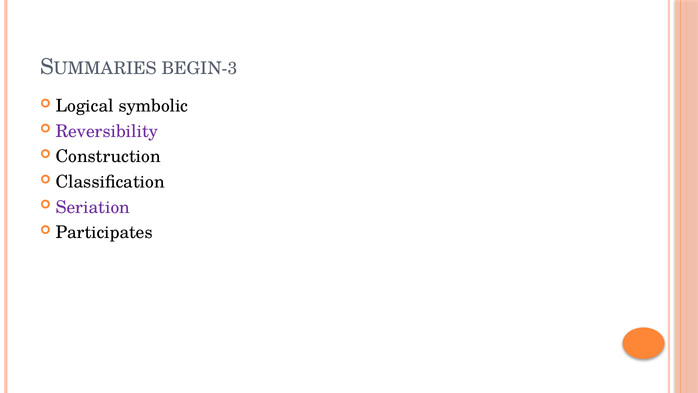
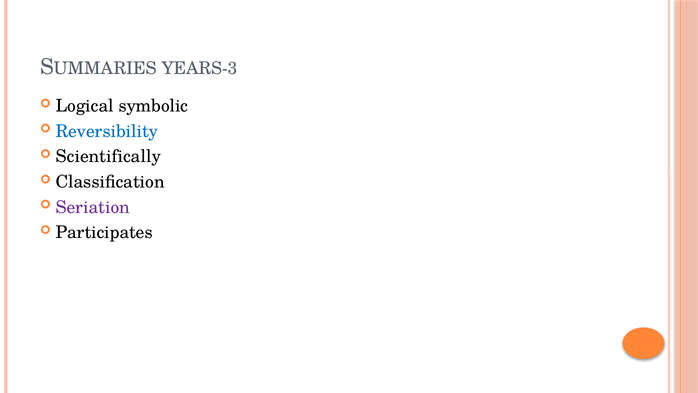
BEGIN-3: BEGIN-3 -> YEARS-3
Reversibility colour: purple -> blue
Construction: Construction -> Scientifically
